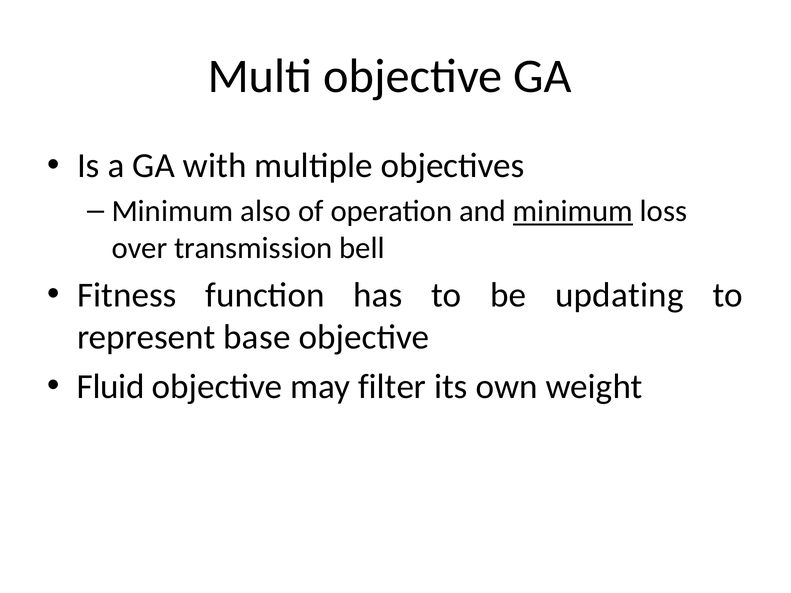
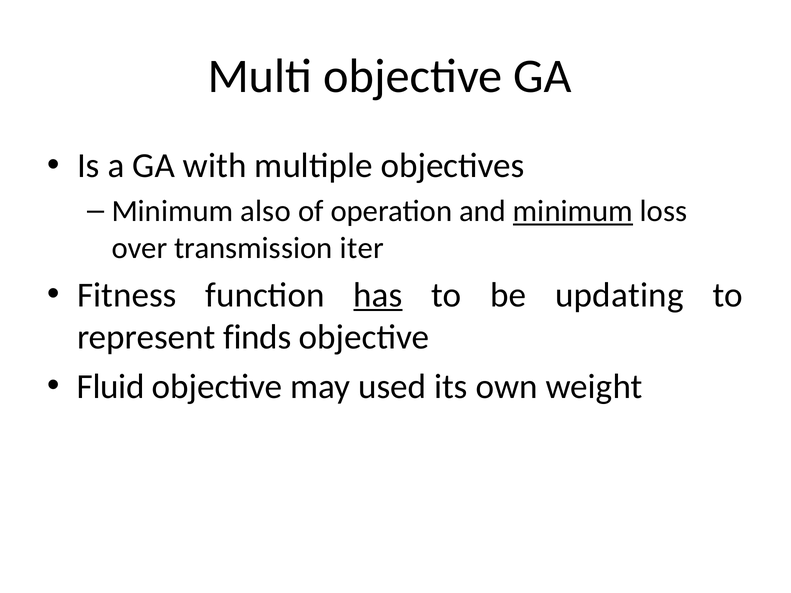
bell: bell -> iter
has underline: none -> present
base: base -> finds
filter: filter -> used
